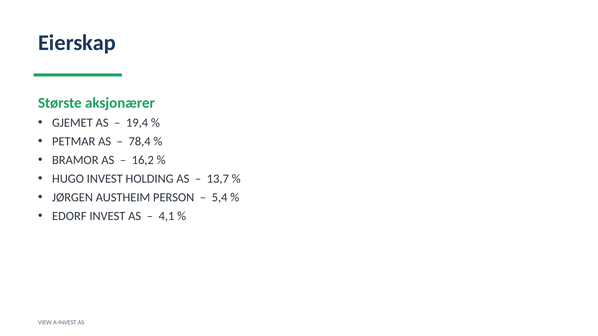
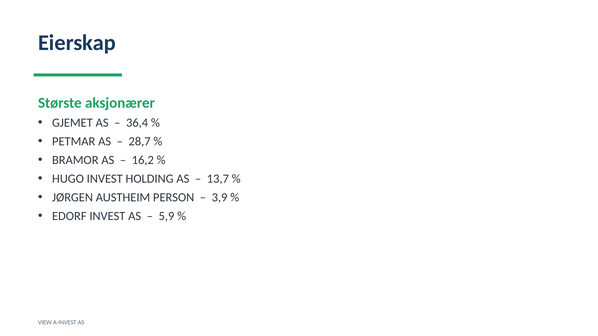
19,4: 19,4 -> 36,4
78,4: 78,4 -> 28,7
5,4: 5,4 -> 3,9
4,1: 4,1 -> 5,9
